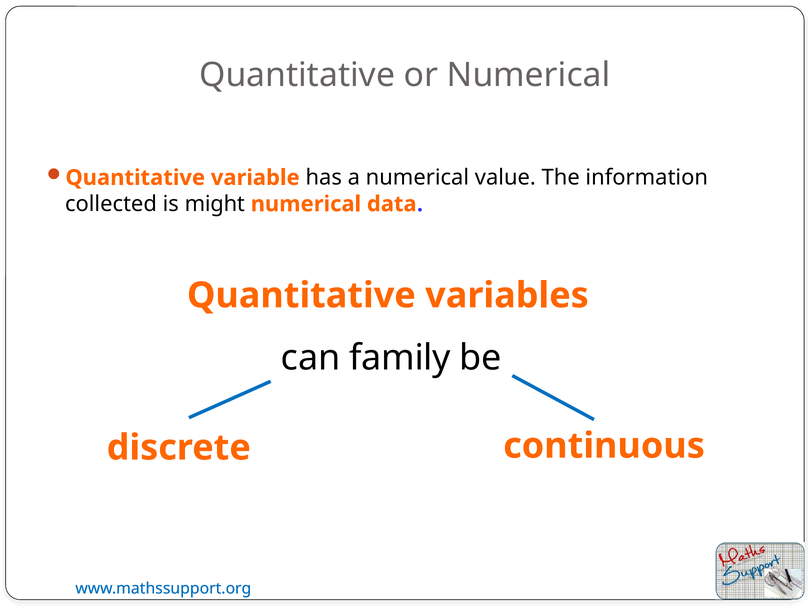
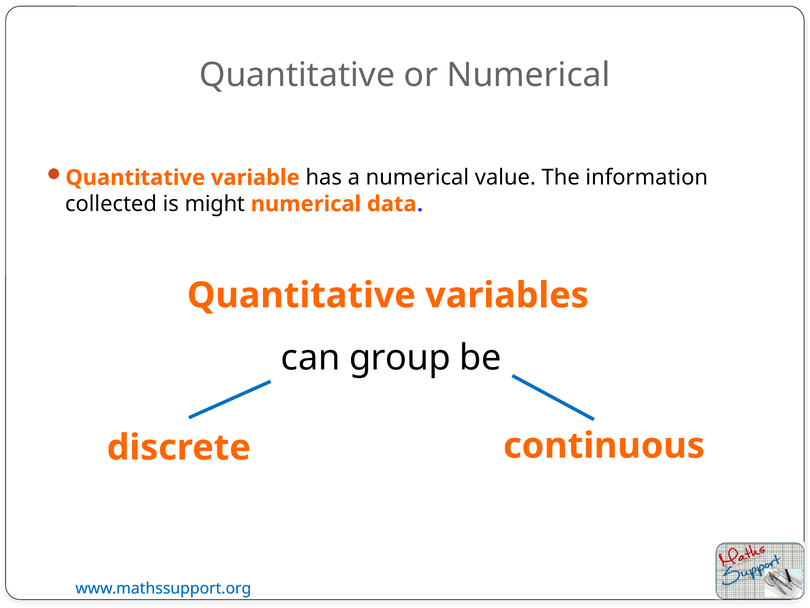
family: family -> group
